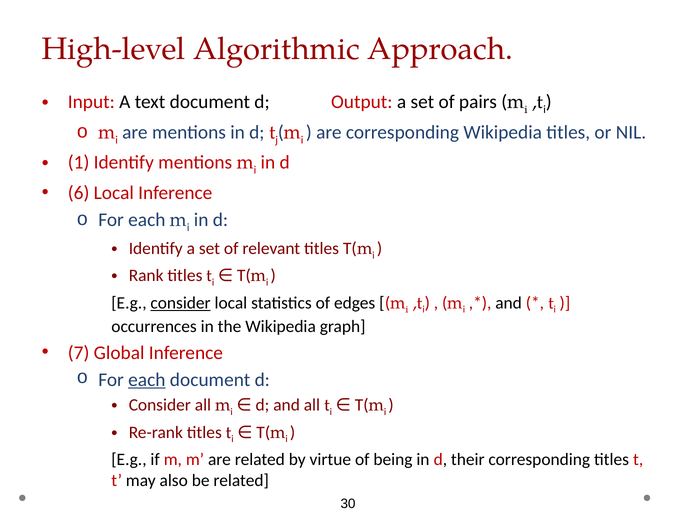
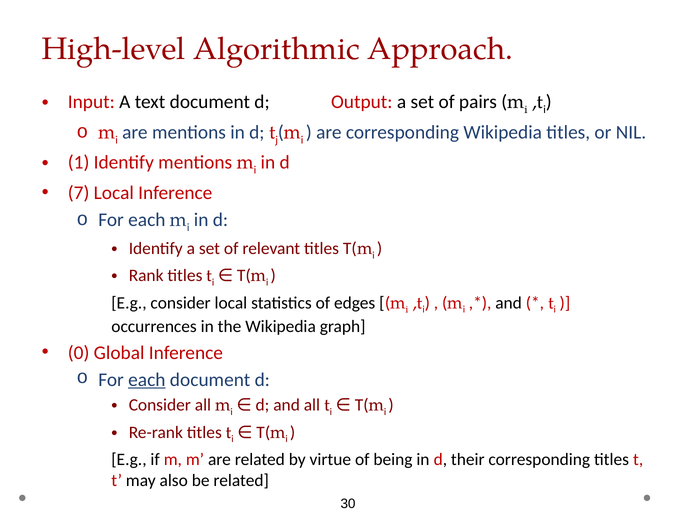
6: 6 -> 7
consider at (181, 303) underline: present -> none
7: 7 -> 0
